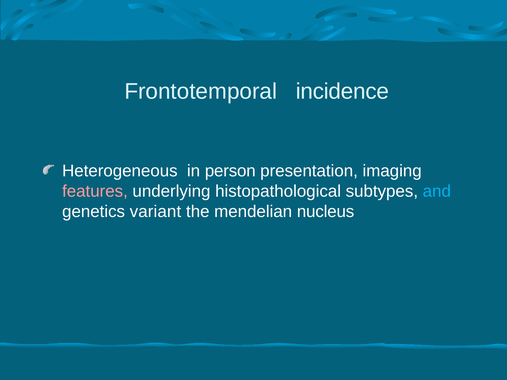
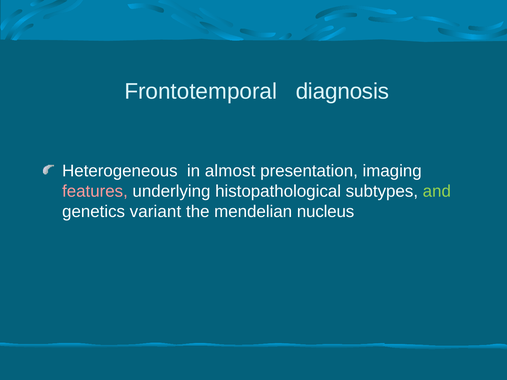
incidence: incidence -> diagnosis
person: person -> almost
and colour: light blue -> light green
